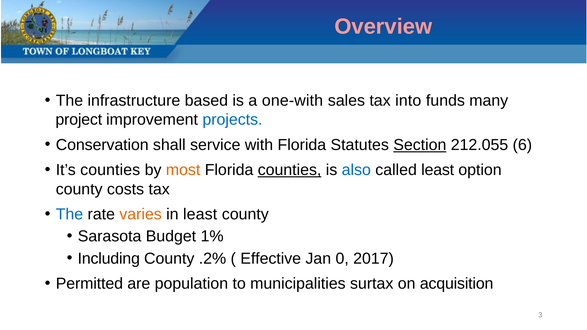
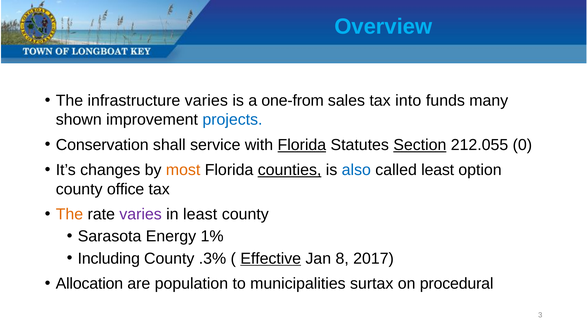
Overview colour: pink -> light blue
infrastructure based: based -> varies
one-with: one-with -> one-from
project: project -> shown
Florida at (302, 145) underline: none -> present
6: 6 -> 0
It’s counties: counties -> changes
costs: costs -> office
The at (69, 214) colour: blue -> orange
varies at (141, 214) colour: orange -> purple
Budget: Budget -> Energy
.2%: .2% -> .3%
Effective underline: none -> present
0: 0 -> 8
Permitted: Permitted -> Allocation
acquisition: acquisition -> procedural
